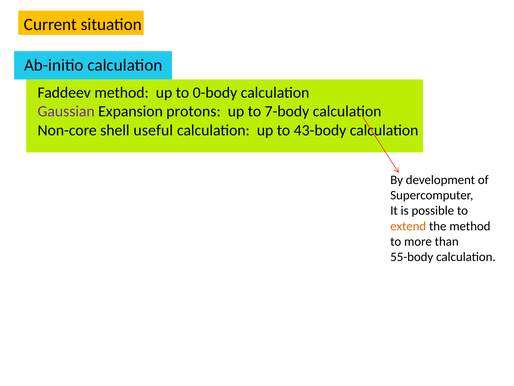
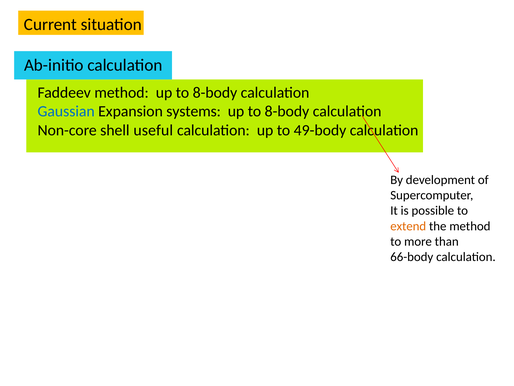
method up to 0-body: 0-body -> 8-body
Gaussian colour: purple -> blue
protons: protons -> systems
7-body at (287, 111): 7-body -> 8-body
43-body: 43-body -> 49-body
55-body: 55-body -> 66-body
